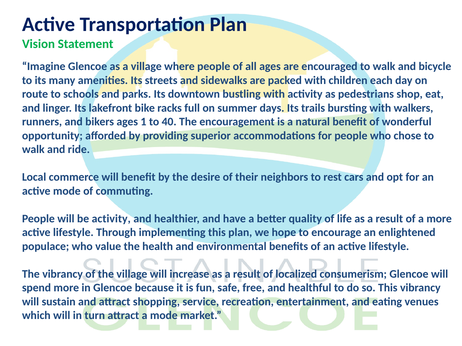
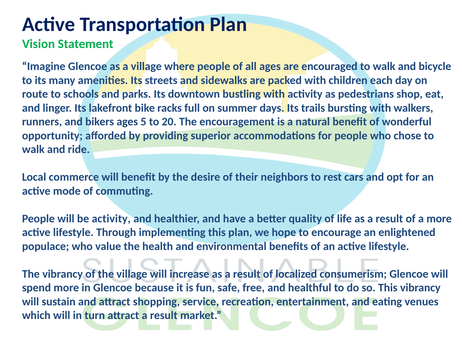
1: 1 -> 5
40: 40 -> 20
attract a mode: mode -> result
